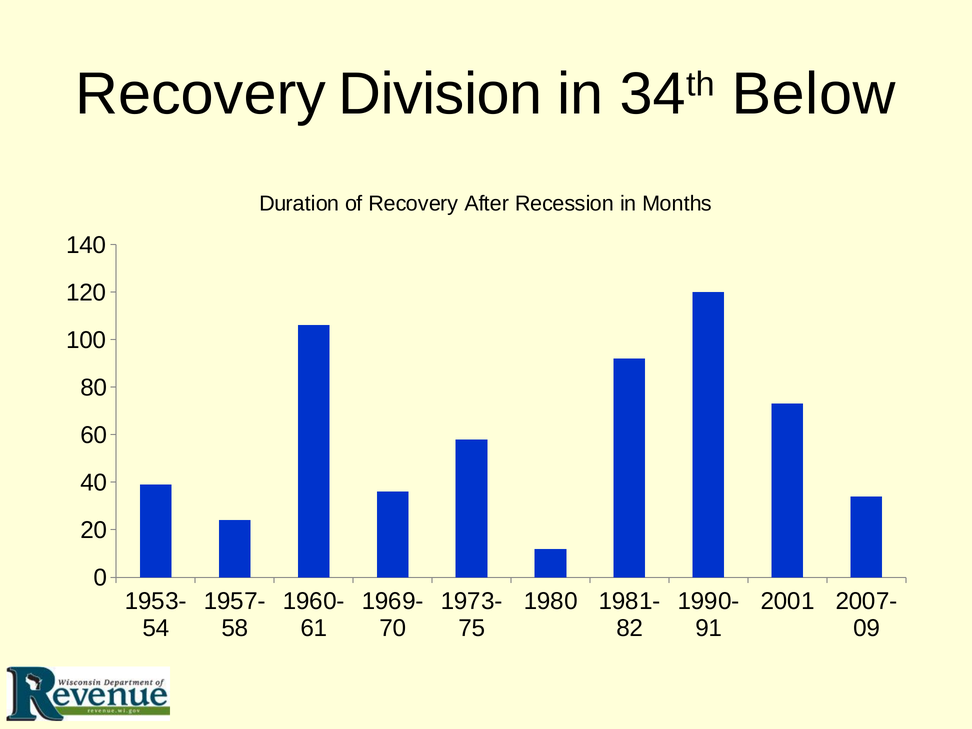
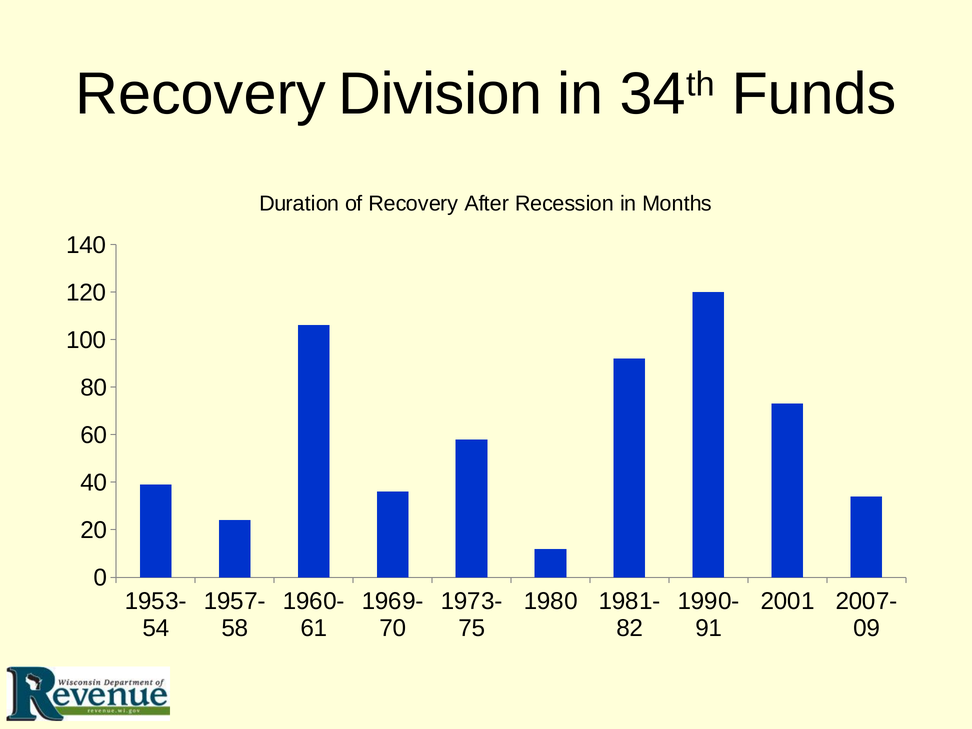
Below: Below -> Funds
